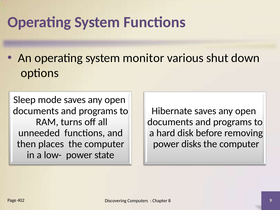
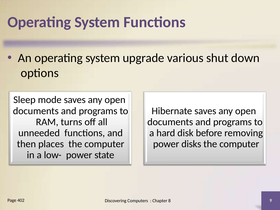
monitor: monitor -> upgrade
